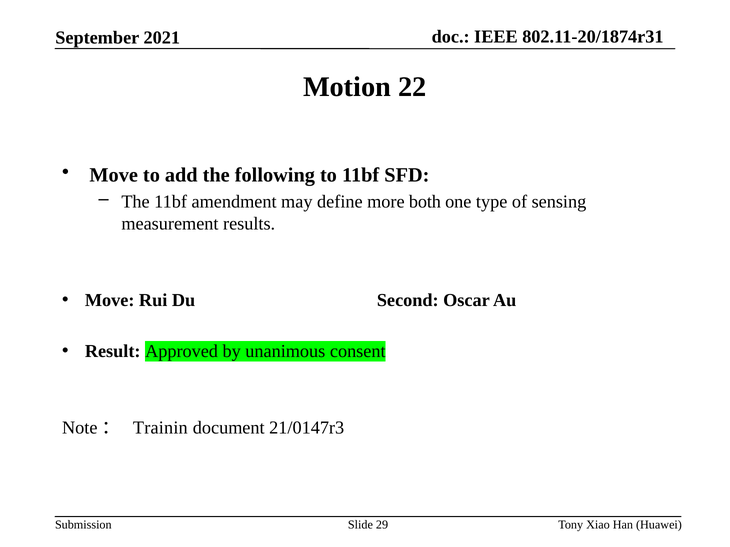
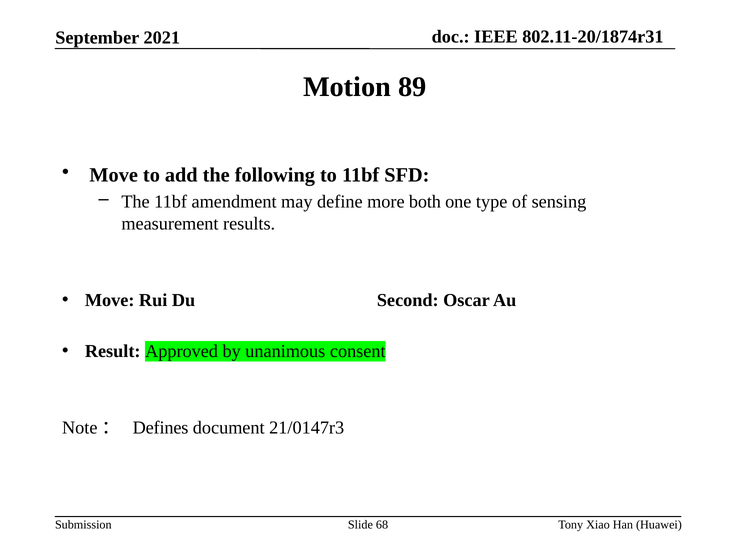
22: 22 -> 89
Trainin: Trainin -> Defines
29: 29 -> 68
